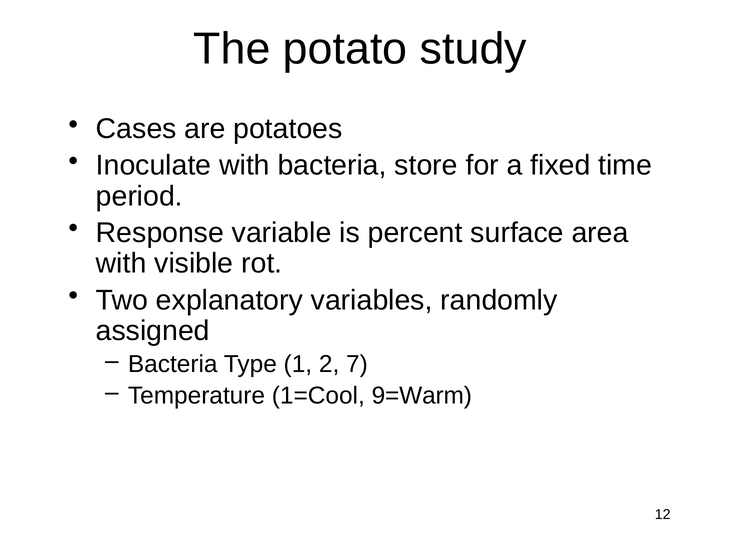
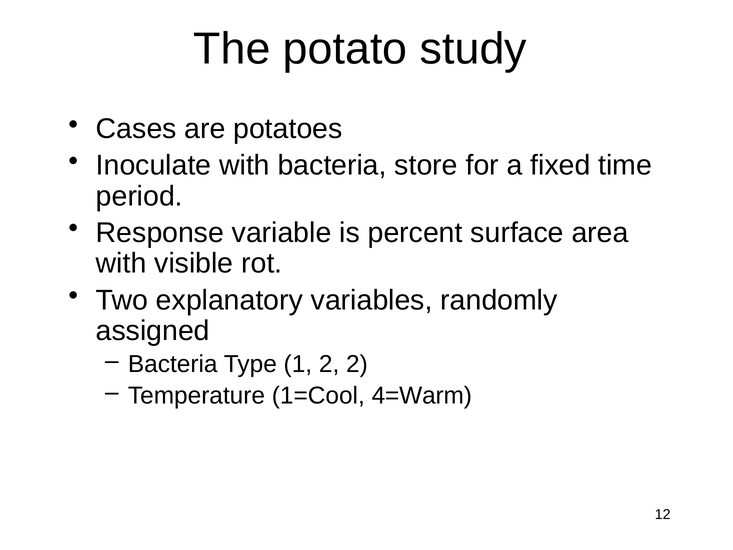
2 7: 7 -> 2
9=Warm: 9=Warm -> 4=Warm
